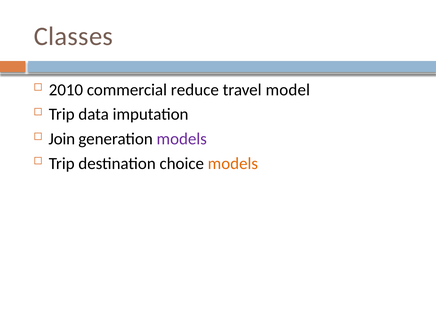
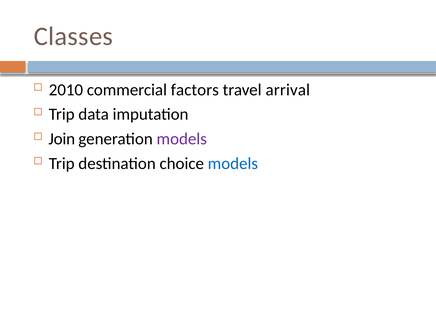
reduce: reduce -> factors
model: model -> arrival
models at (233, 163) colour: orange -> blue
